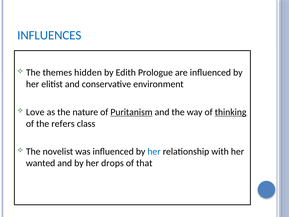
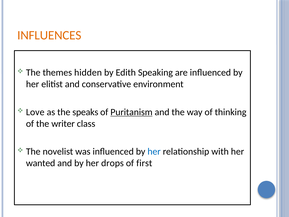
INFLUENCES colour: blue -> orange
Prologue: Prologue -> Speaking
nature: nature -> speaks
thinking underline: present -> none
refers: refers -> writer
that: that -> first
